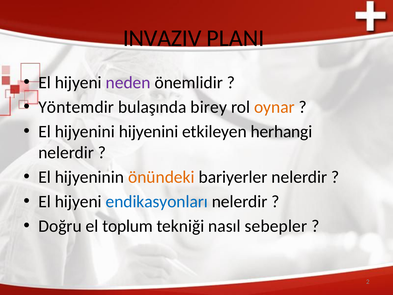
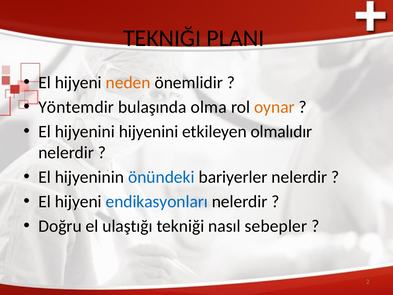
INVAZIV at (162, 38): INVAZIV -> TEKNIĞI
neden colour: purple -> orange
birey: birey -> olma
herhangi: herhangi -> olmalıdır
önündeki colour: orange -> blue
toplum: toplum -> ulaştığı
